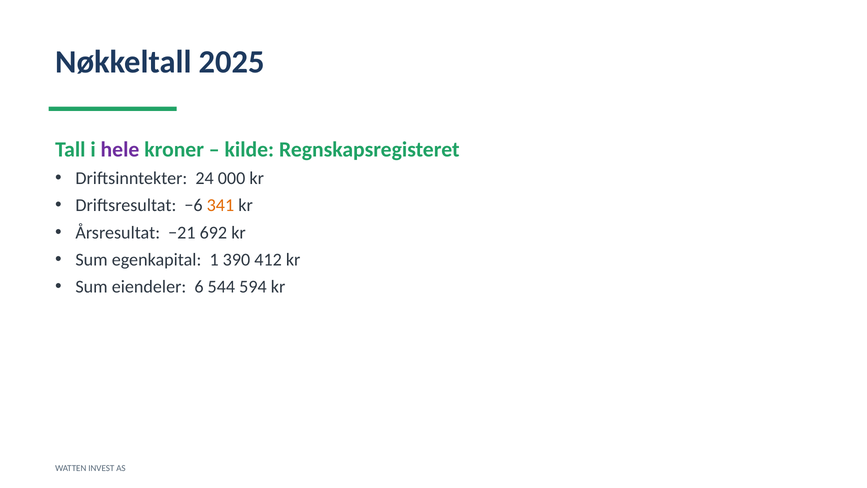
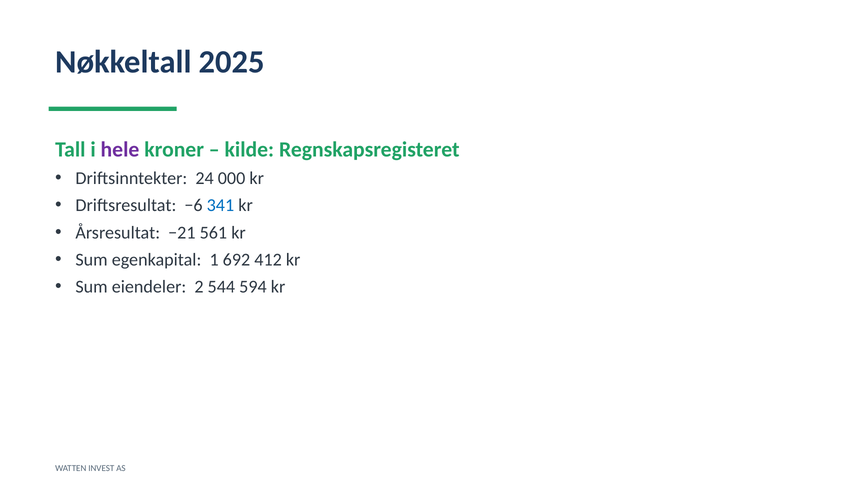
341 colour: orange -> blue
692: 692 -> 561
390: 390 -> 692
6: 6 -> 2
